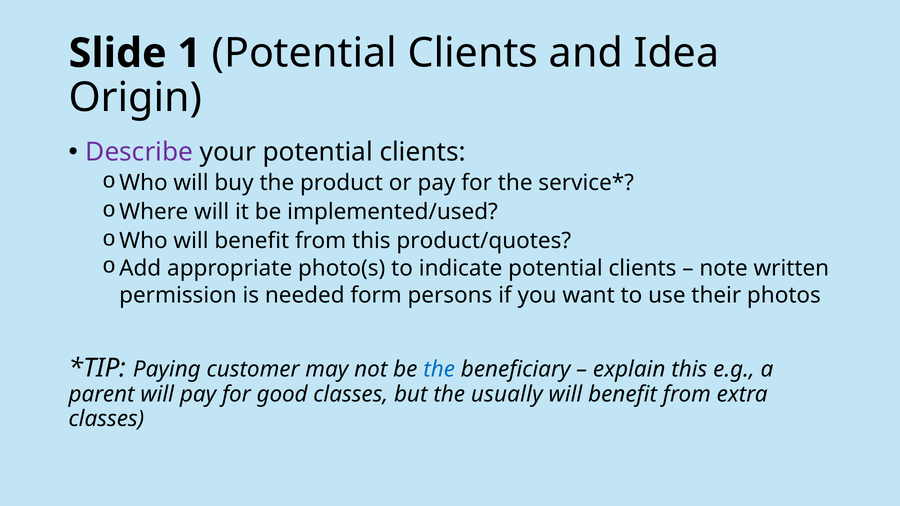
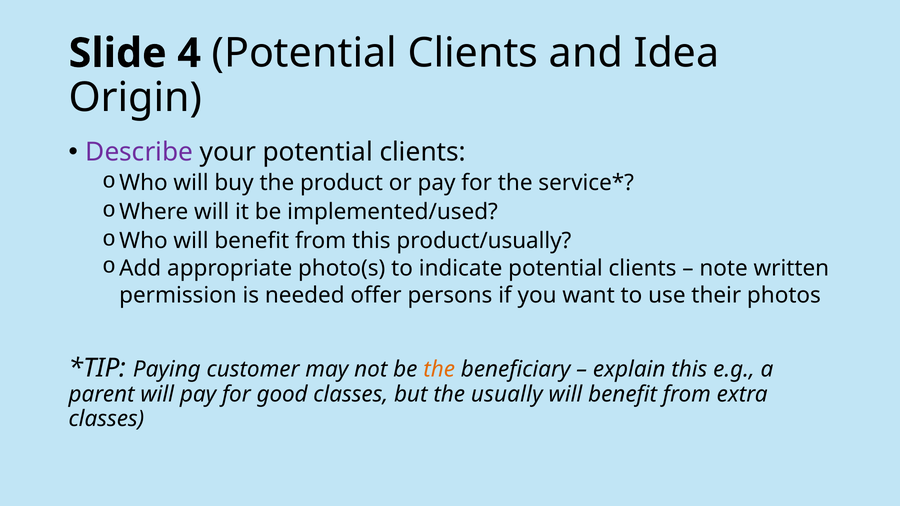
1: 1 -> 4
product/quotes: product/quotes -> product/usually
form: form -> offer
the at (439, 370) colour: blue -> orange
